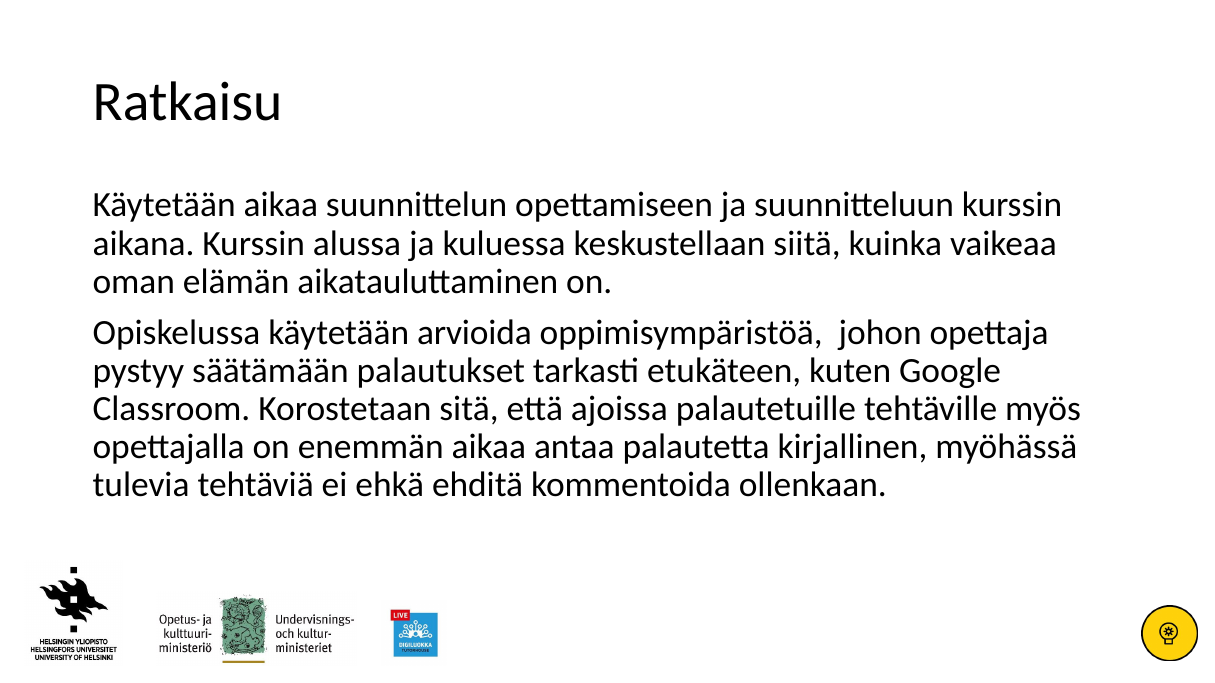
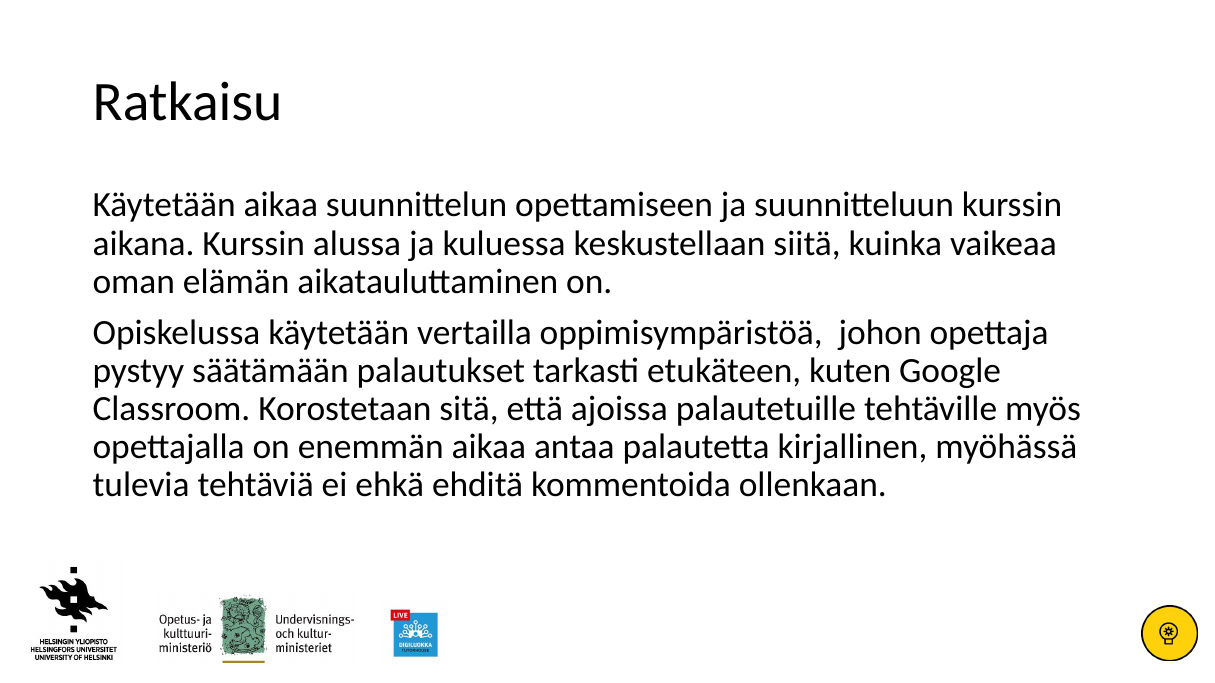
arvioida: arvioida -> vertailla
